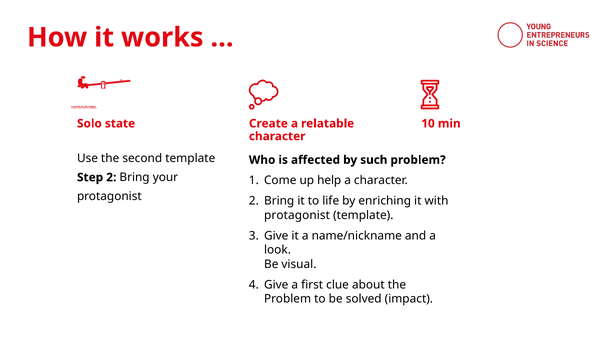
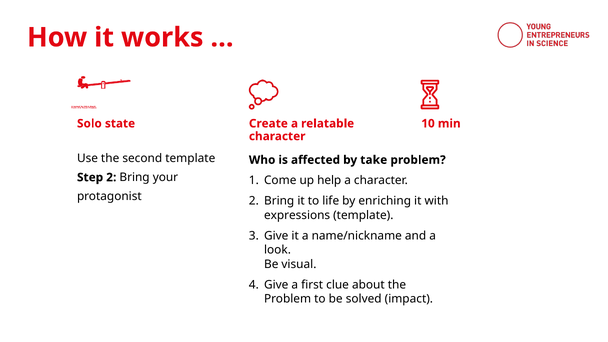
such: such -> take
protagonist at (297, 215): protagonist -> expressions
